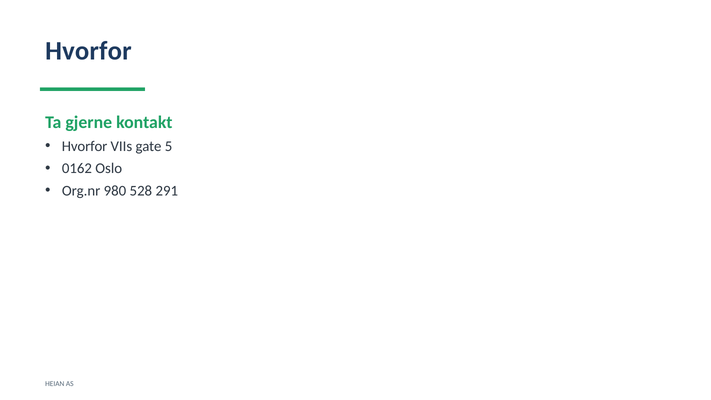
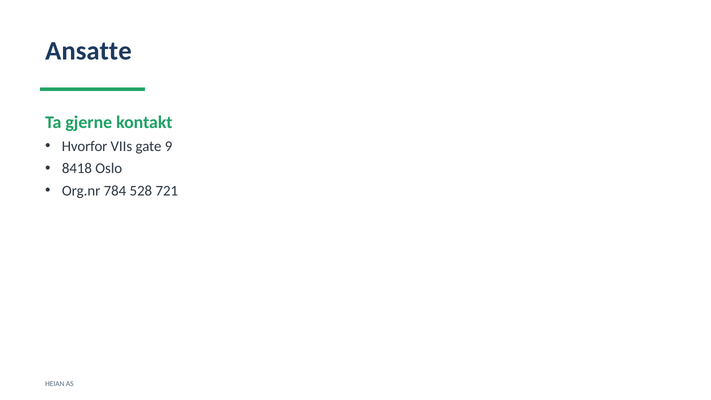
Hvorfor at (88, 51): Hvorfor -> Ansatte
5: 5 -> 9
0162: 0162 -> 8418
980: 980 -> 784
291: 291 -> 721
